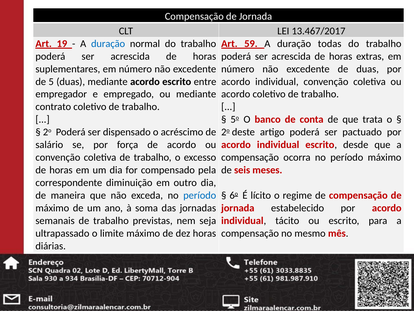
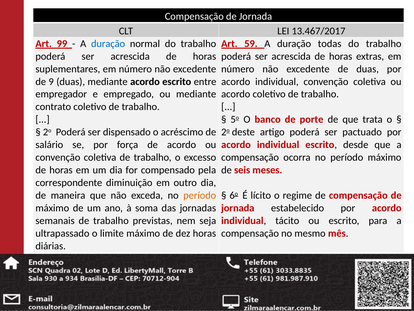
19: 19 -> 99
5: 5 -> 9
conta: conta -> porte
período at (200, 195) colour: blue -> orange
